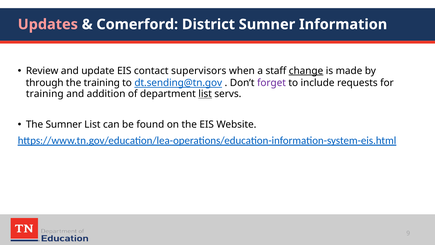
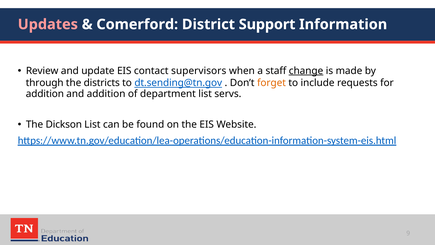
District Sumner: Sumner -> Support
the training: training -> districts
forget colour: purple -> orange
training at (45, 94): training -> addition
list at (205, 94) underline: present -> none
The Sumner: Sumner -> Dickson
